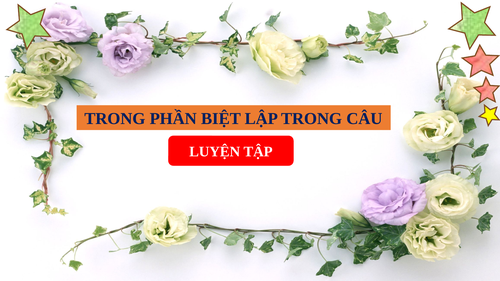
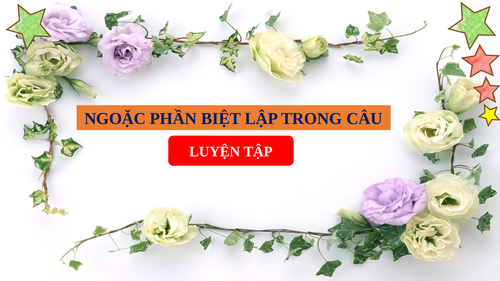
TRONG at (115, 119): TRONG -> NGOẶC
